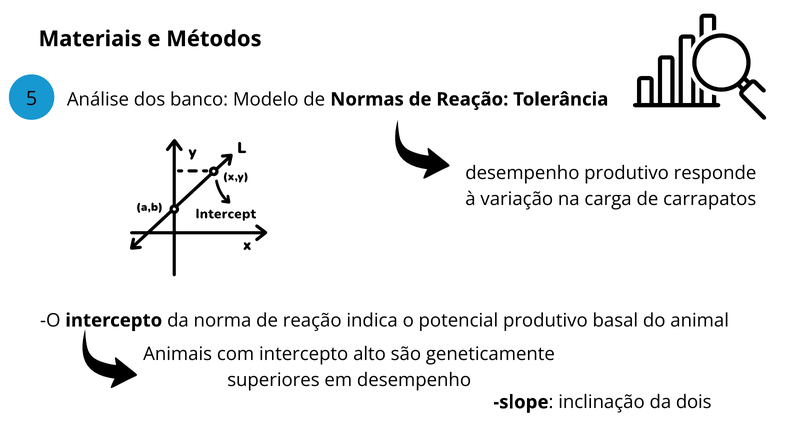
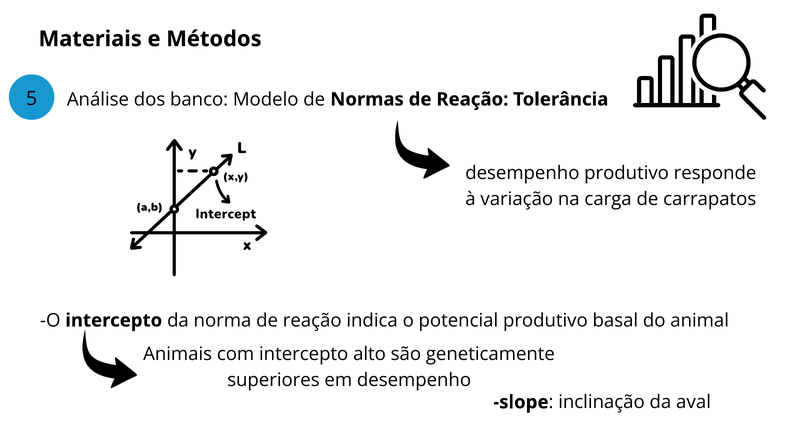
dois: dois -> aval
